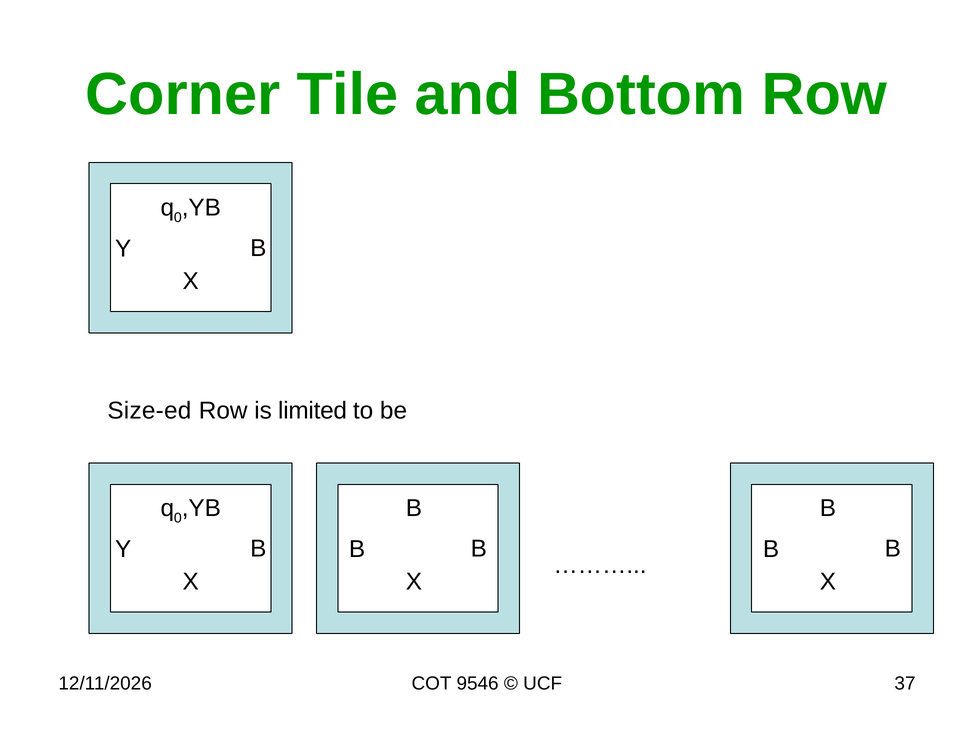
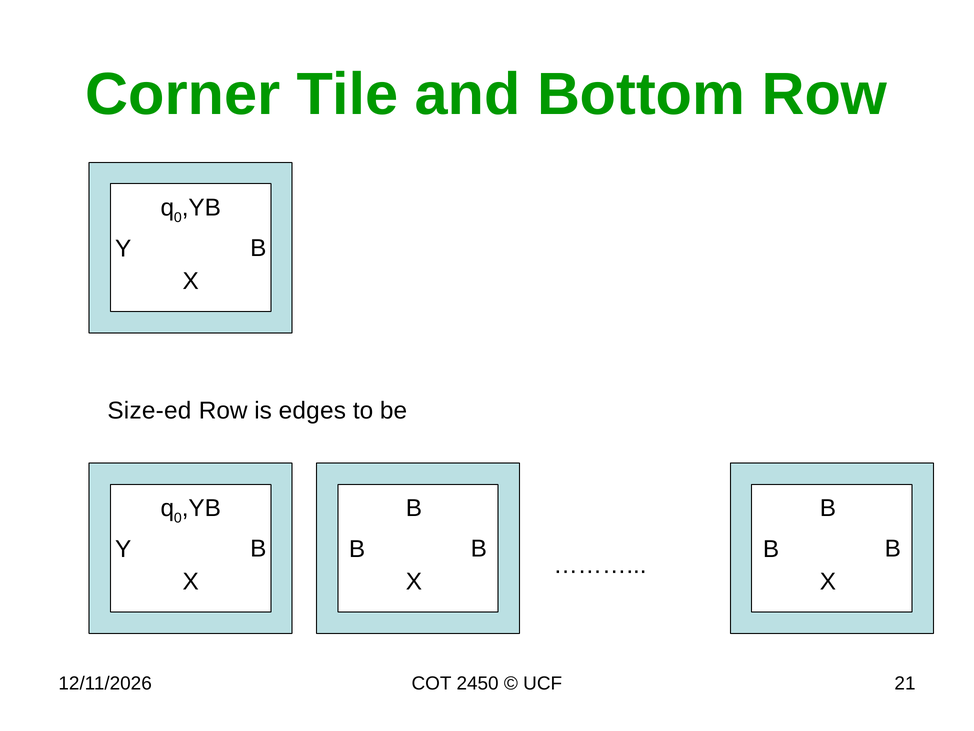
limited: limited -> edges
9546: 9546 -> 2450
37: 37 -> 21
